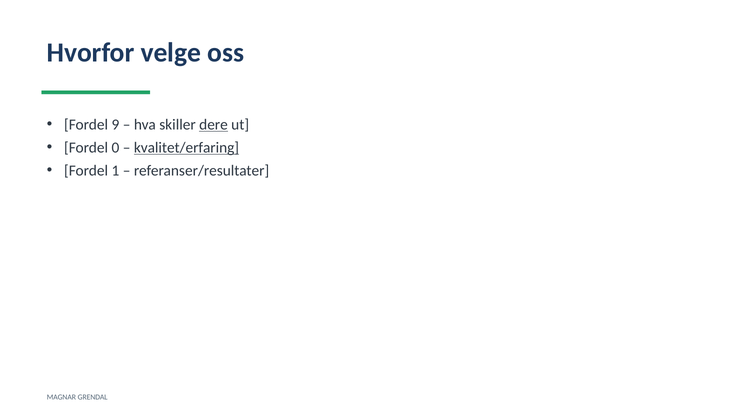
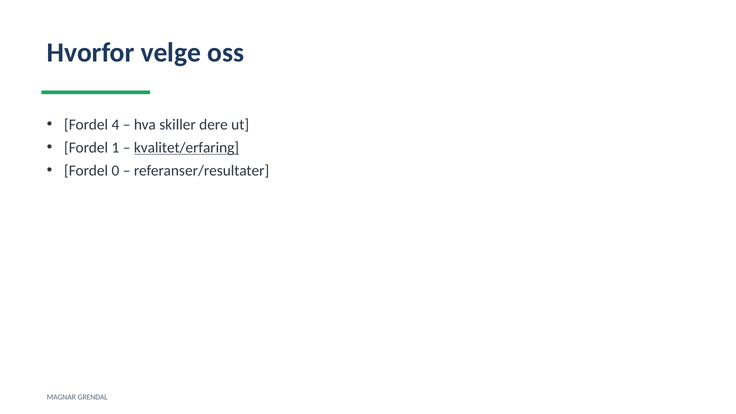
9: 9 -> 4
dere underline: present -> none
0: 0 -> 1
1: 1 -> 0
